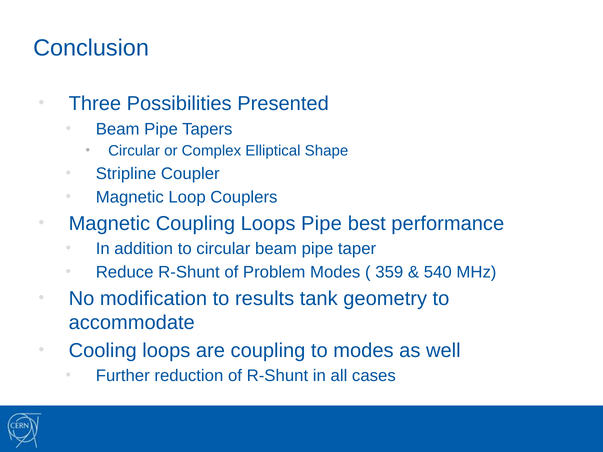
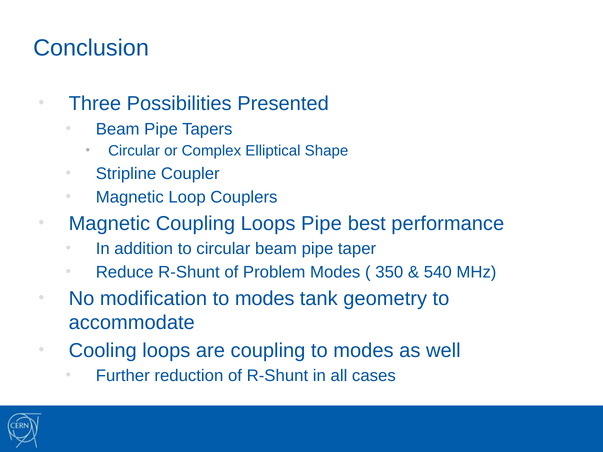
359: 359 -> 350
modification to results: results -> modes
